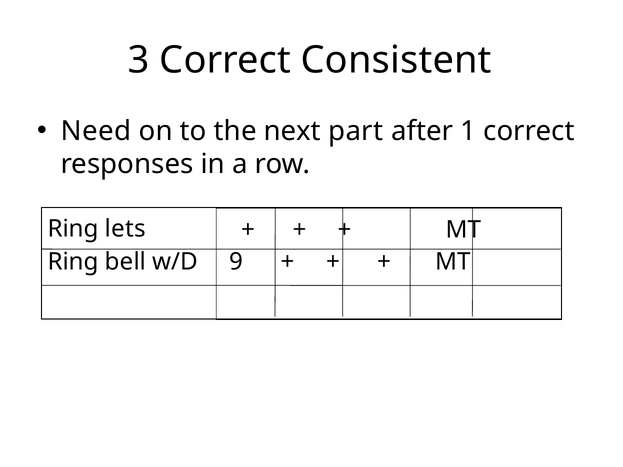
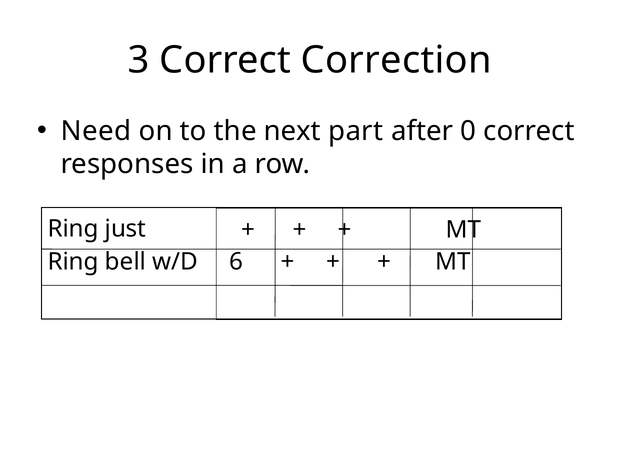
Consistent: Consistent -> Correction
1: 1 -> 0
lets: lets -> just
9: 9 -> 6
